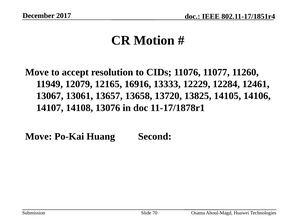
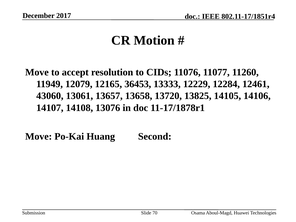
16916: 16916 -> 36453
13067: 13067 -> 43060
